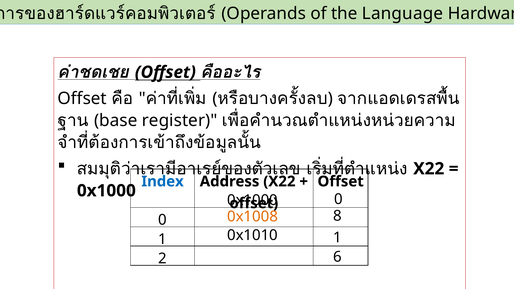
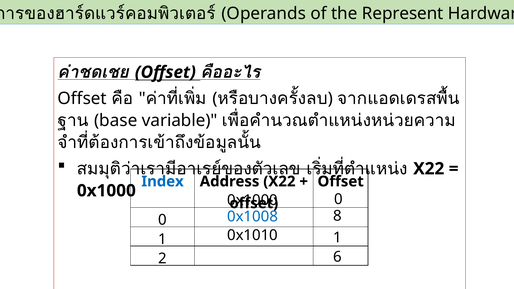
Language: Language -> Represent
register: register -> variable
0x1008 colour: orange -> blue
